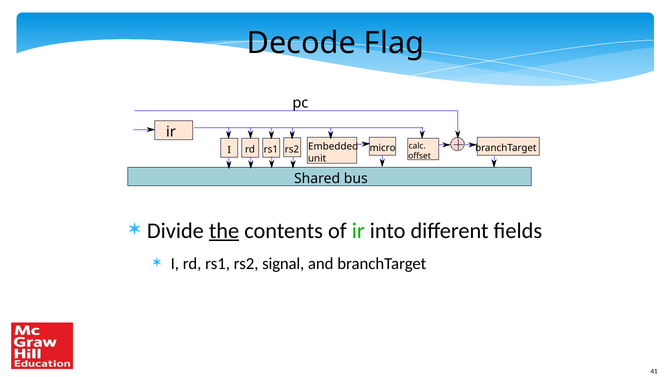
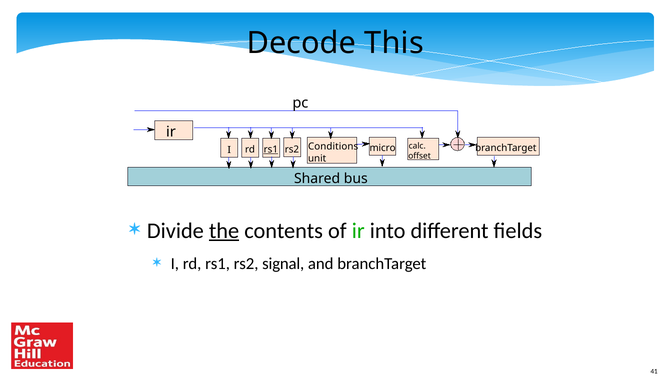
Flag: Flag -> This
rs1 at (271, 150) underline: none -> present
Embedded: Embedded -> Conditions
